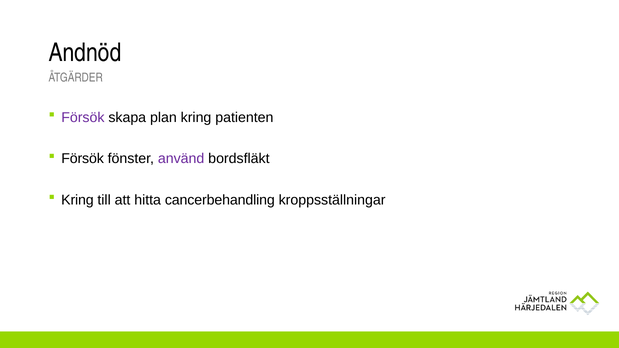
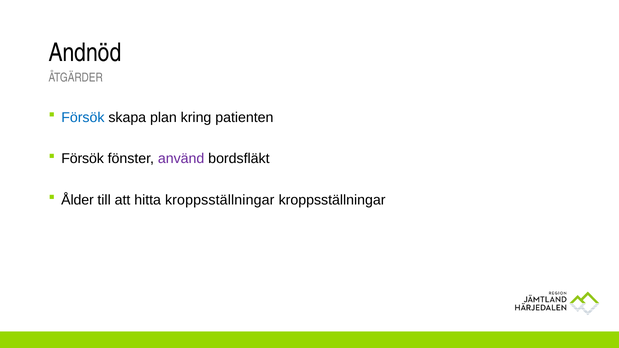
Försök at (83, 118) colour: purple -> blue
Kring at (77, 200): Kring -> Ålder
hitta cancerbehandling: cancerbehandling -> kroppsställningar
